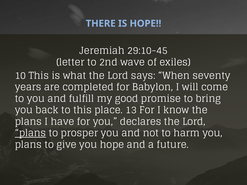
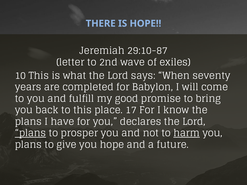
29:10-45: 29:10-45 -> 29:10-87
13: 13 -> 17
harm underline: none -> present
